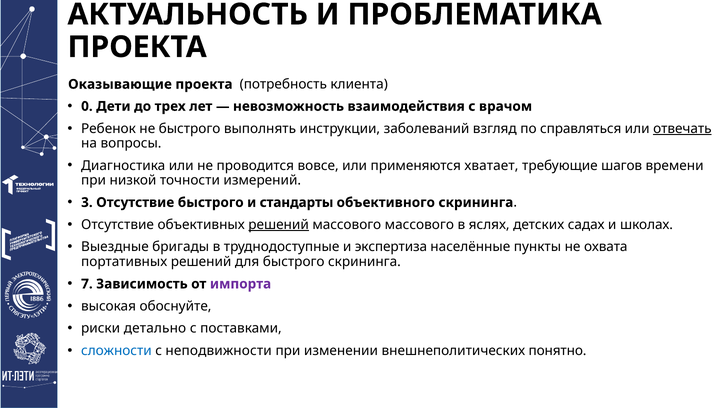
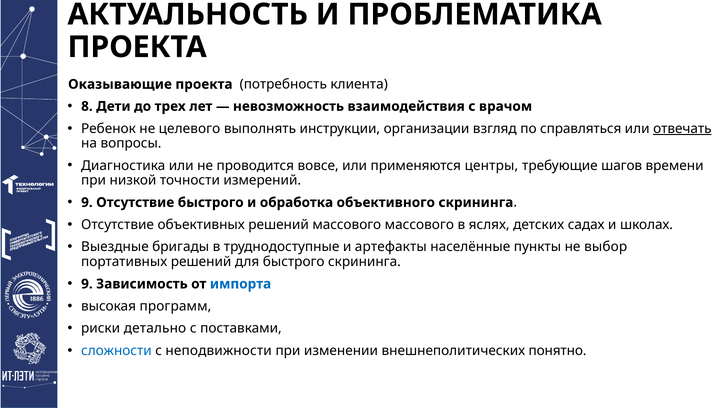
0: 0 -> 8
не быстрого: быстрого -> целевого
заболеваний: заболеваний -> организации
хватает: хватает -> центры
3 at (87, 202): 3 -> 9
стандарты: стандарты -> обработка
решений at (279, 225) underline: present -> none
экспертиза: экспертиза -> артефакты
охвата: охвата -> выбор
7 at (87, 284): 7 -> 9
импорта colour: purple -> blue
обоснуйте: обоснуйте -> программ
